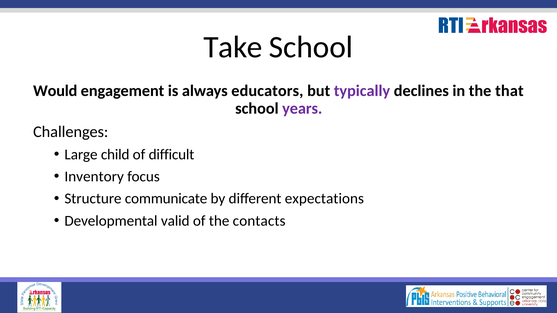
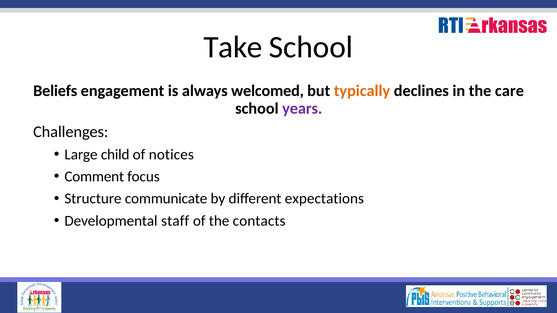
Would: Would -> Beliefs
educators: educators -> welcomed
typically colour: purple -> orange
that: that -> care
difficult: difficult -> notices
Inventory: Inventory -> Comment
valid: valid -> staff
